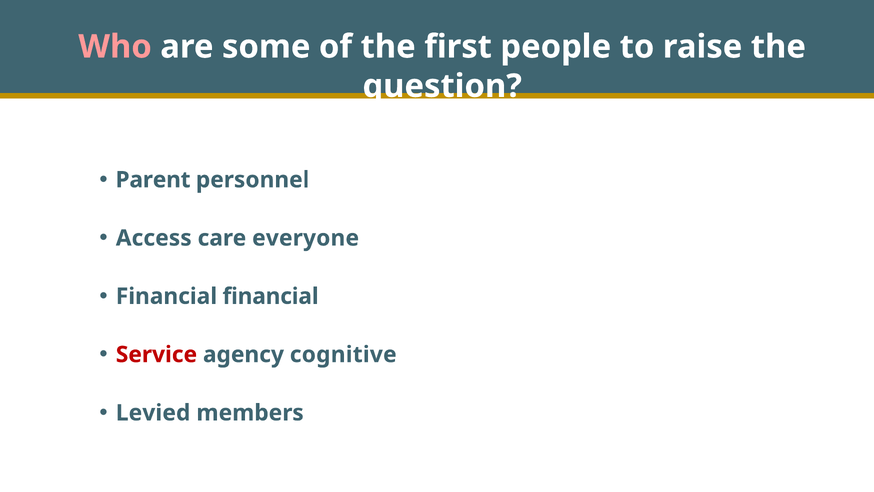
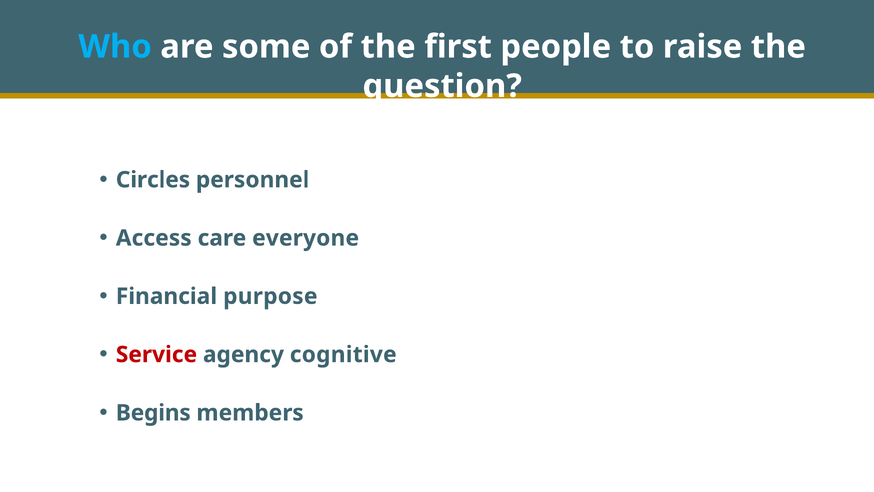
Who at (115, 47) colour: pink -> light blue
Parent: Parent -> Circles
Financial financial: financial -> purpose
Levied: Levied -> Begins
